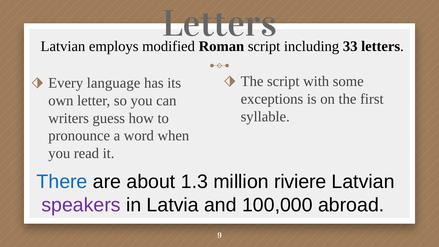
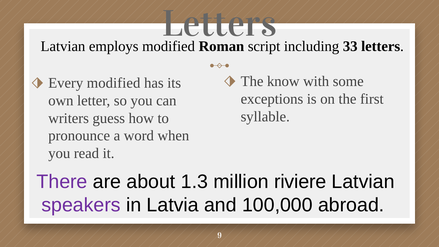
The script: script -> know
Every language: language -> modified
There colour: blue -> purple
